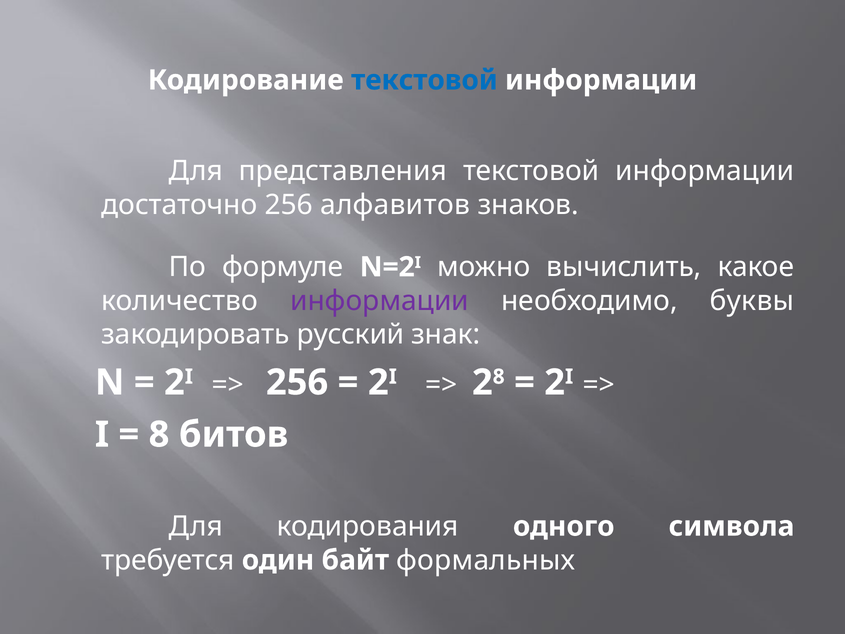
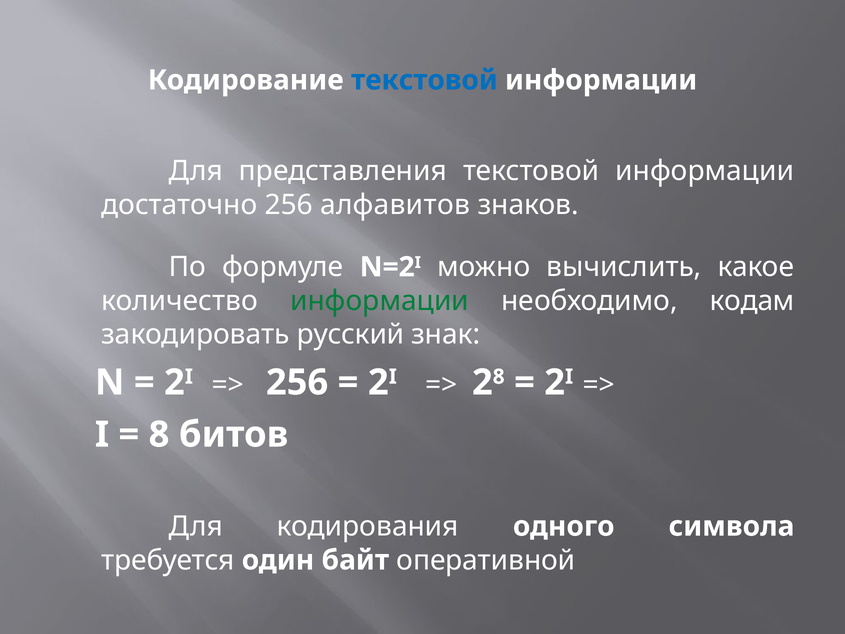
информации at (380, 301) colour: purple -> green
буквы: буквы -> кодам
формальных: формальных -> оперативной
